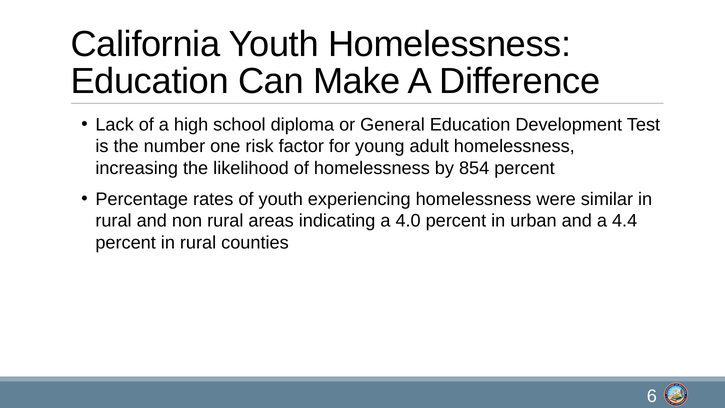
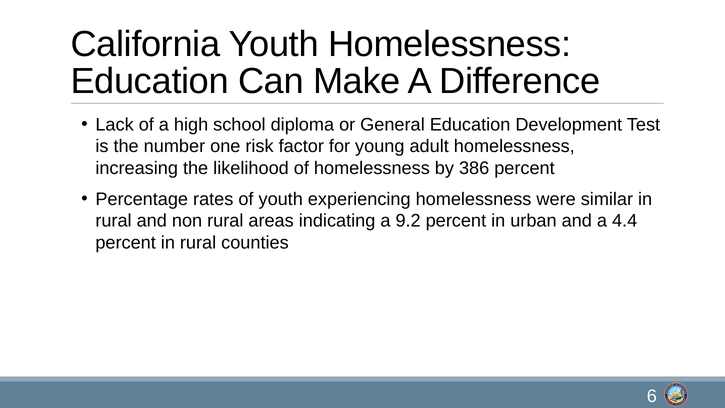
854: 854 -> 386
4.0: 4.0 -> 9.2
